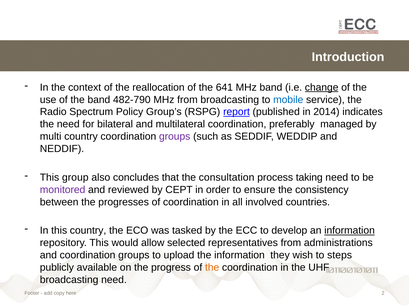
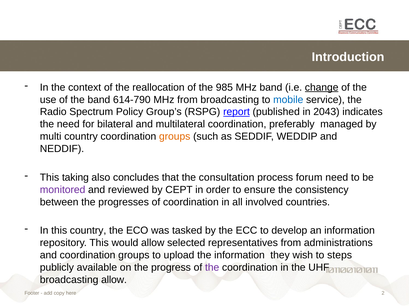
641: 641 -> 985
482-790: 482-790 -> 614-790
2014: 2014 -> 2043
groups at (175, 136) colour: purple -> orange
group: group -> taking
taking: taking -> forum
information at (350, 230) underline: present -> none
the at (212, 267) colour: orange -> purple
broadcasting need: need -> allow
